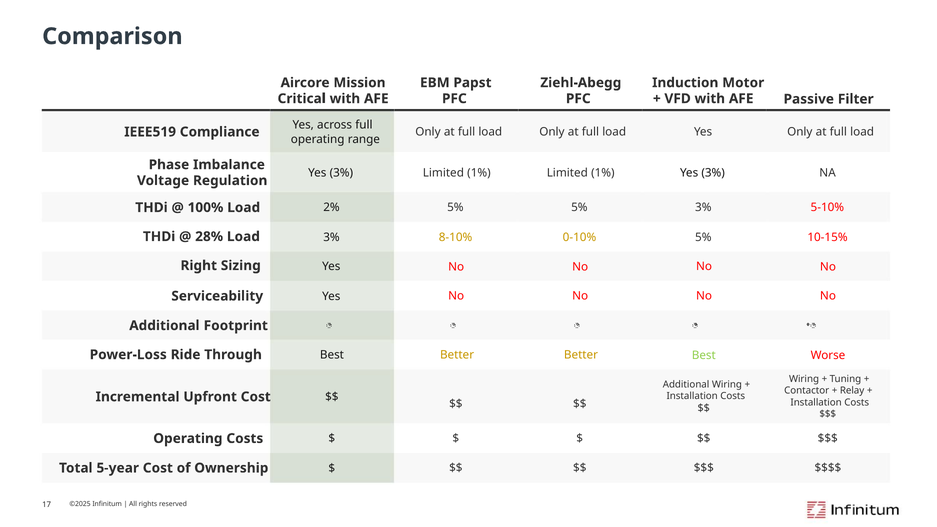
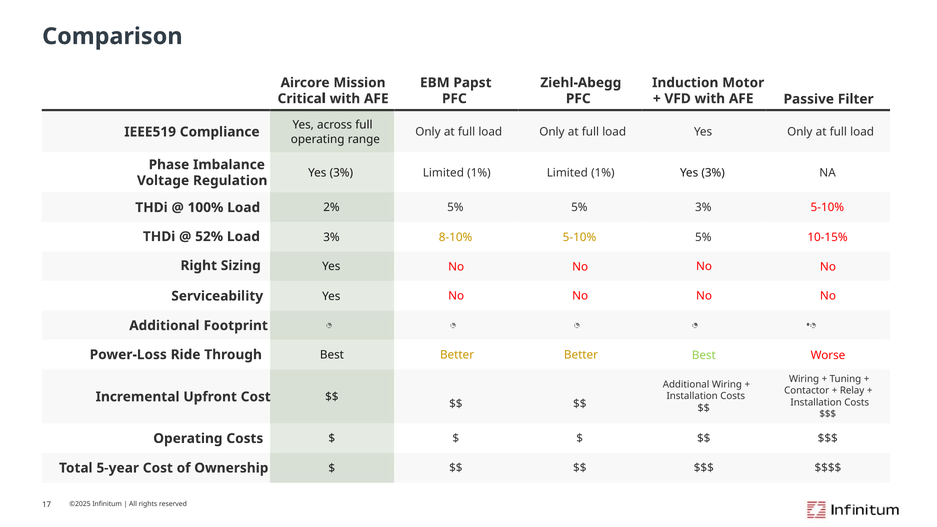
0-10% at (579, 237): 0-10% -> 5-10%
28%: 28% -> 52%
